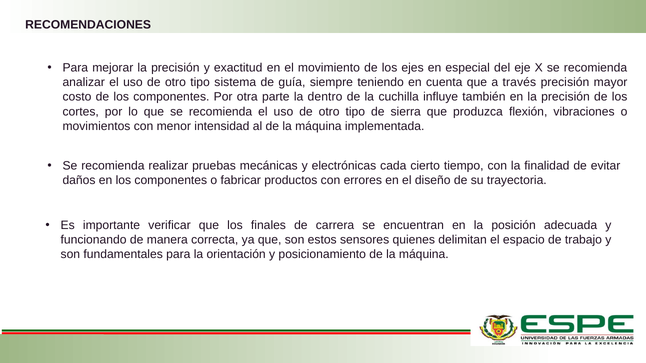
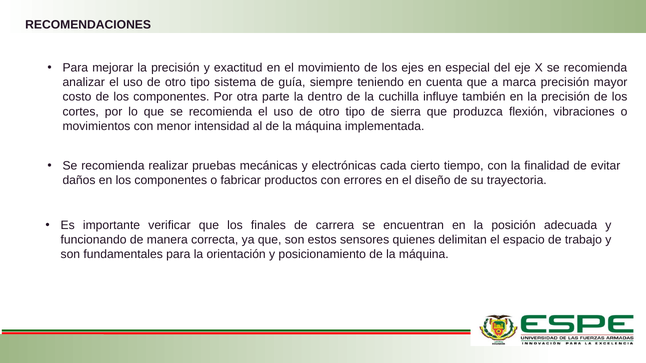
través: través -> marca
